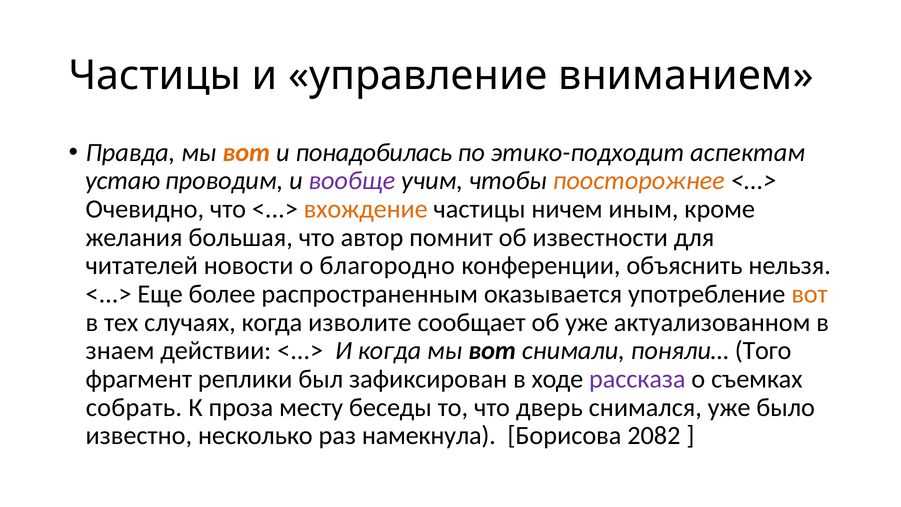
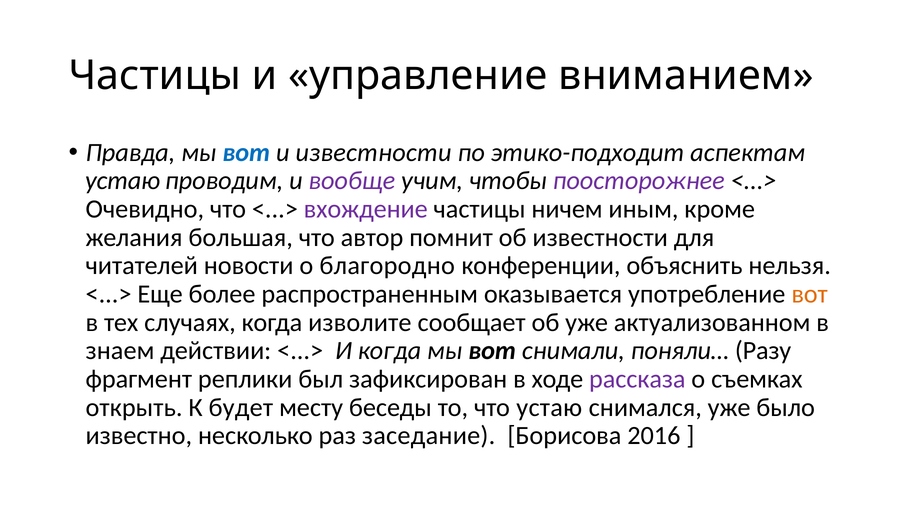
вот at (246, 152) colour: orange -> blue
и понадобилась: понадобилась -> известности
поосторожнее colour: orange -> purple
вхождение colour: orange -> purple
Того: Того -> Разу
собрать: собрать -> открыть
проза: проза -> будет
что дверь: дверь -> устаю
намекнула: намекнула -> заседание
2082: 2082 -> 2016
